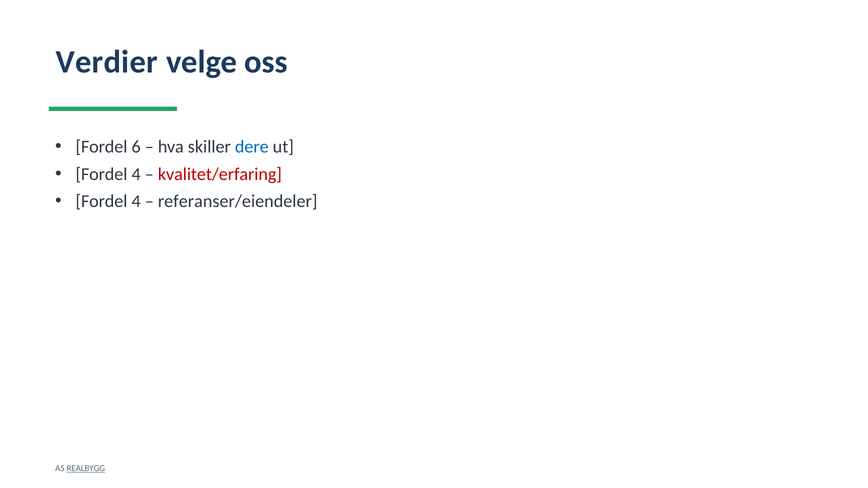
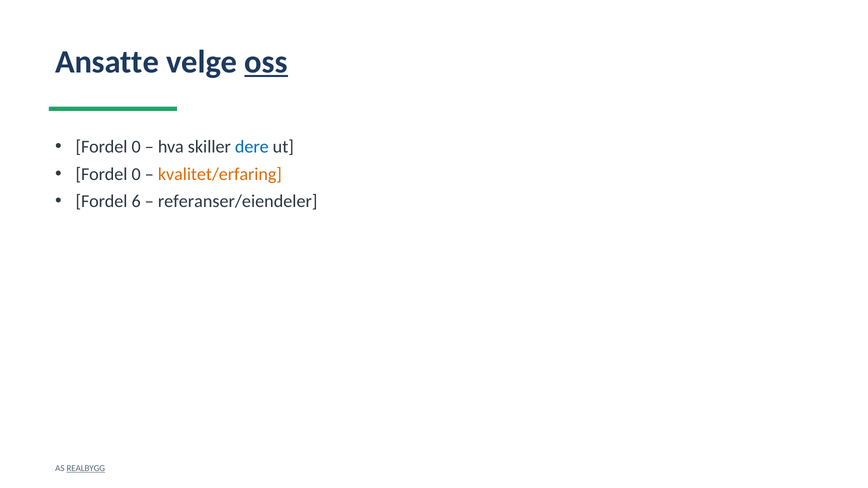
Verdier: Verdier -> Ansatte
oss underline: none -> present
6 at (136, 147): 6 -> 0
4 at (136, 174): 4 -> 0
kvalitet/erfaring colour: red -> orange
4 at (136, 201): 4 -> 6
